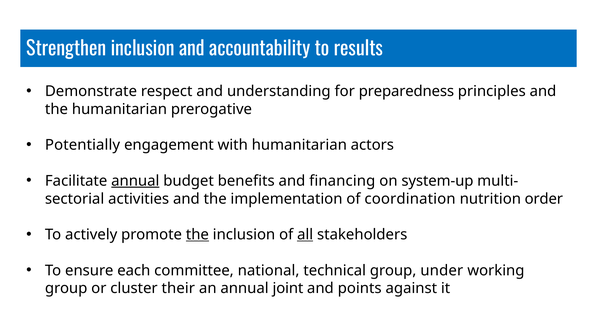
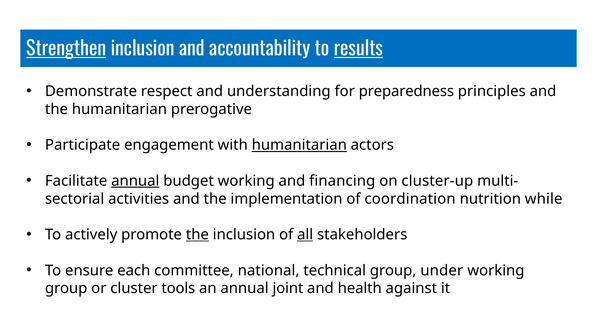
Strengthen underline: none -> present
results underline: none -> present
Potentially: Potentially -> Participate
humanitarian at (299, 145) underline: none -> present
budget benefits: benefits -> working
system-up: system-up -> cluster-up
order: order -> while
their: their -> tools
points: points -> health
